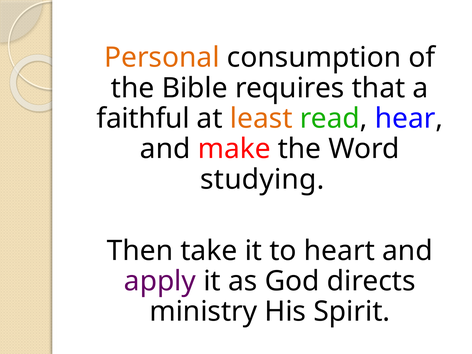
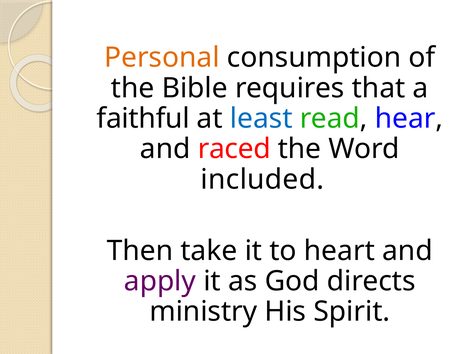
least colour: orange -> blue
make: make -> raced
studying: studying -> included
